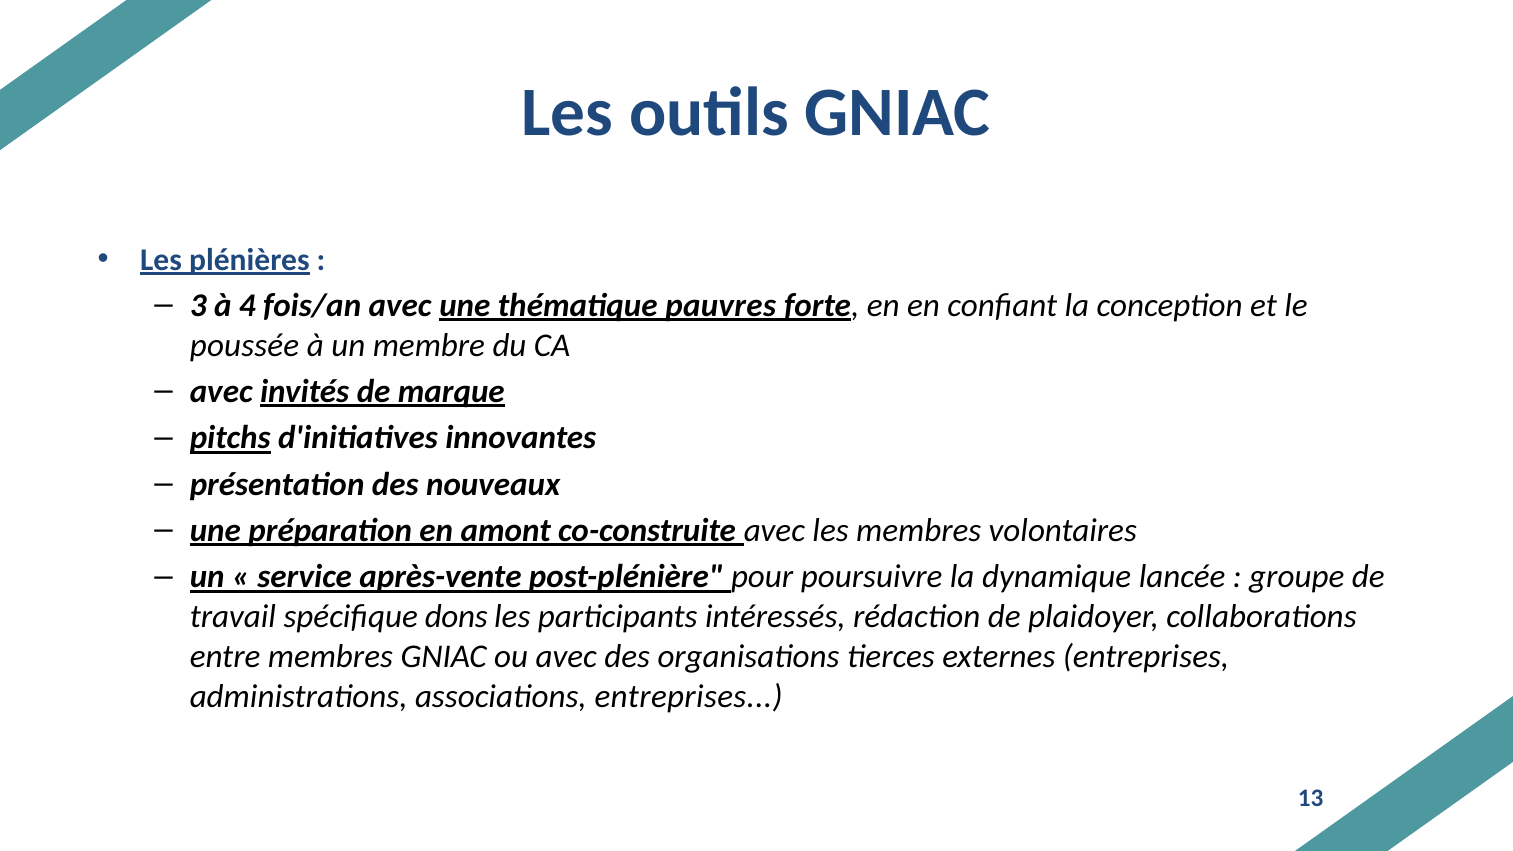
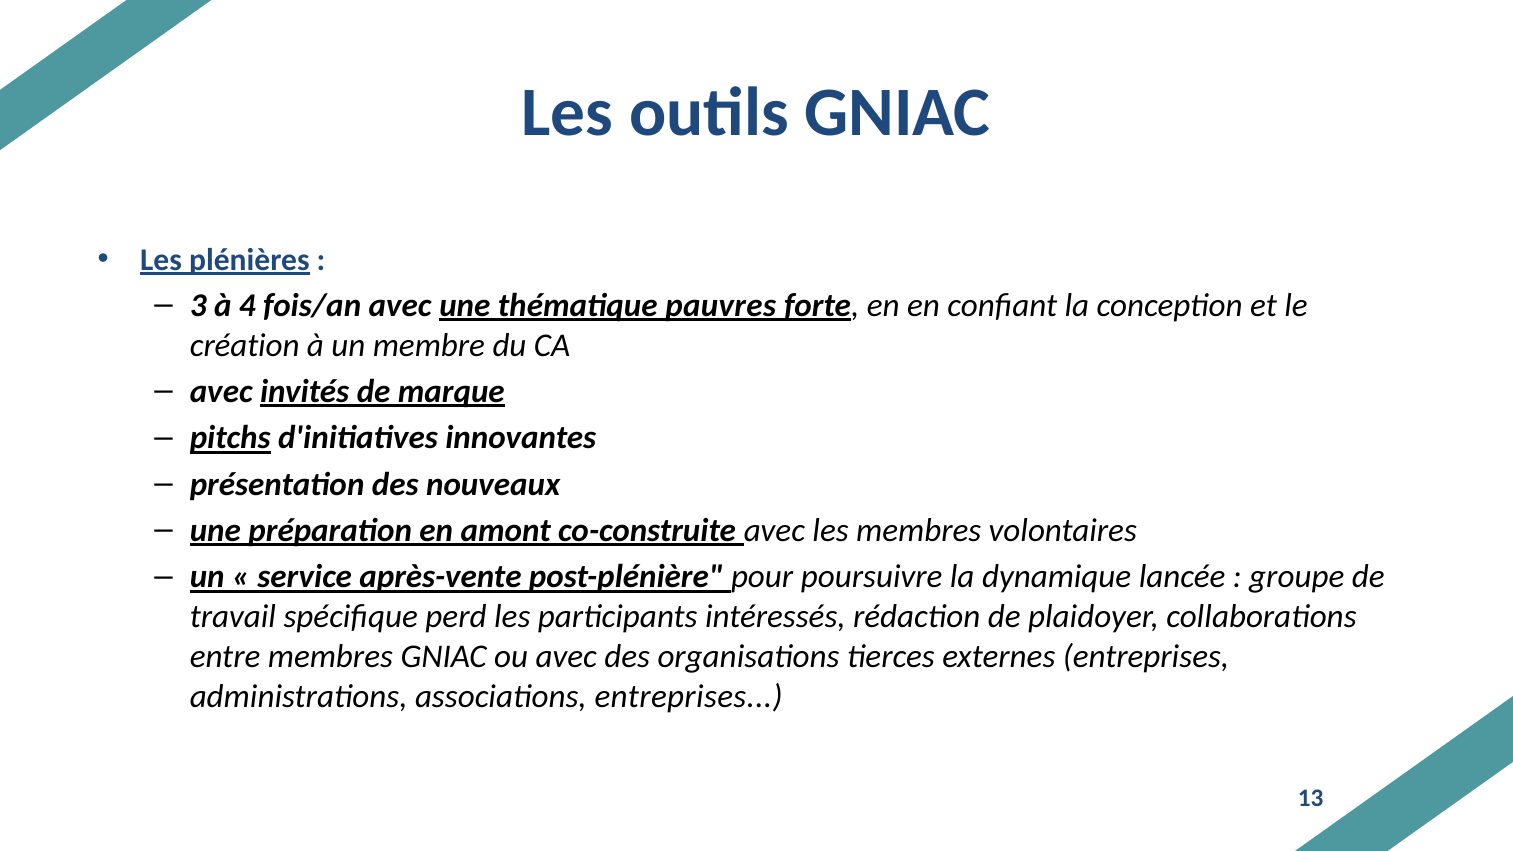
poussée: poussée -> création
dons: dons -> perd
